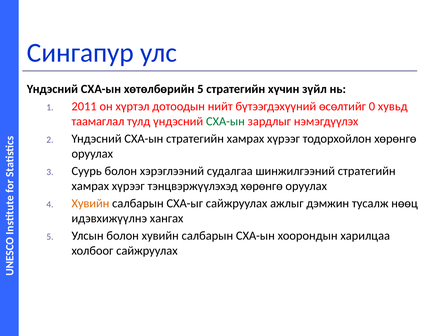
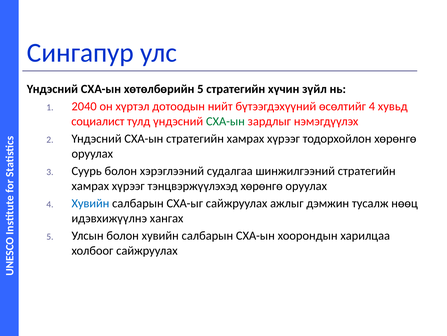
2011: 2011 -> 2040
өсөлтийг 0: 0 -> 4
таамаглал: таамаглал -> социалист
Хувийн at (90, 203) colour: orange -> blue
